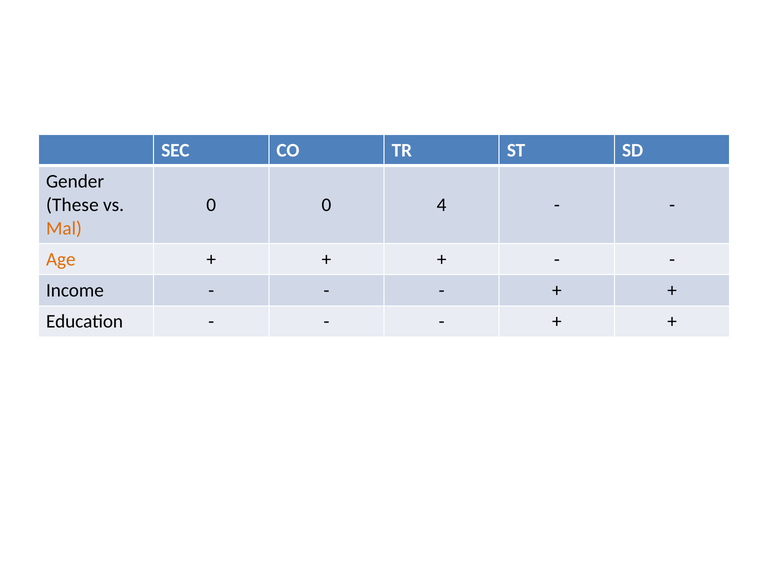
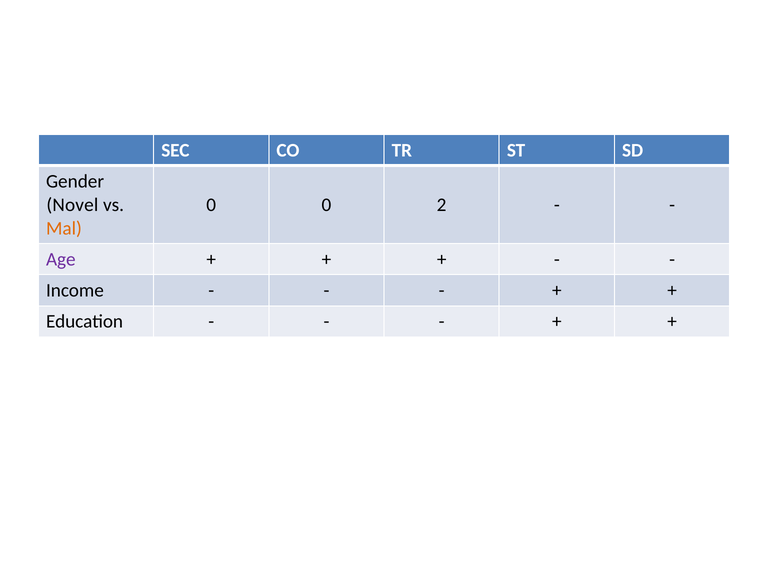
These: These -> Novel
4: 4 -> 2
Age colour: orange -> purple
